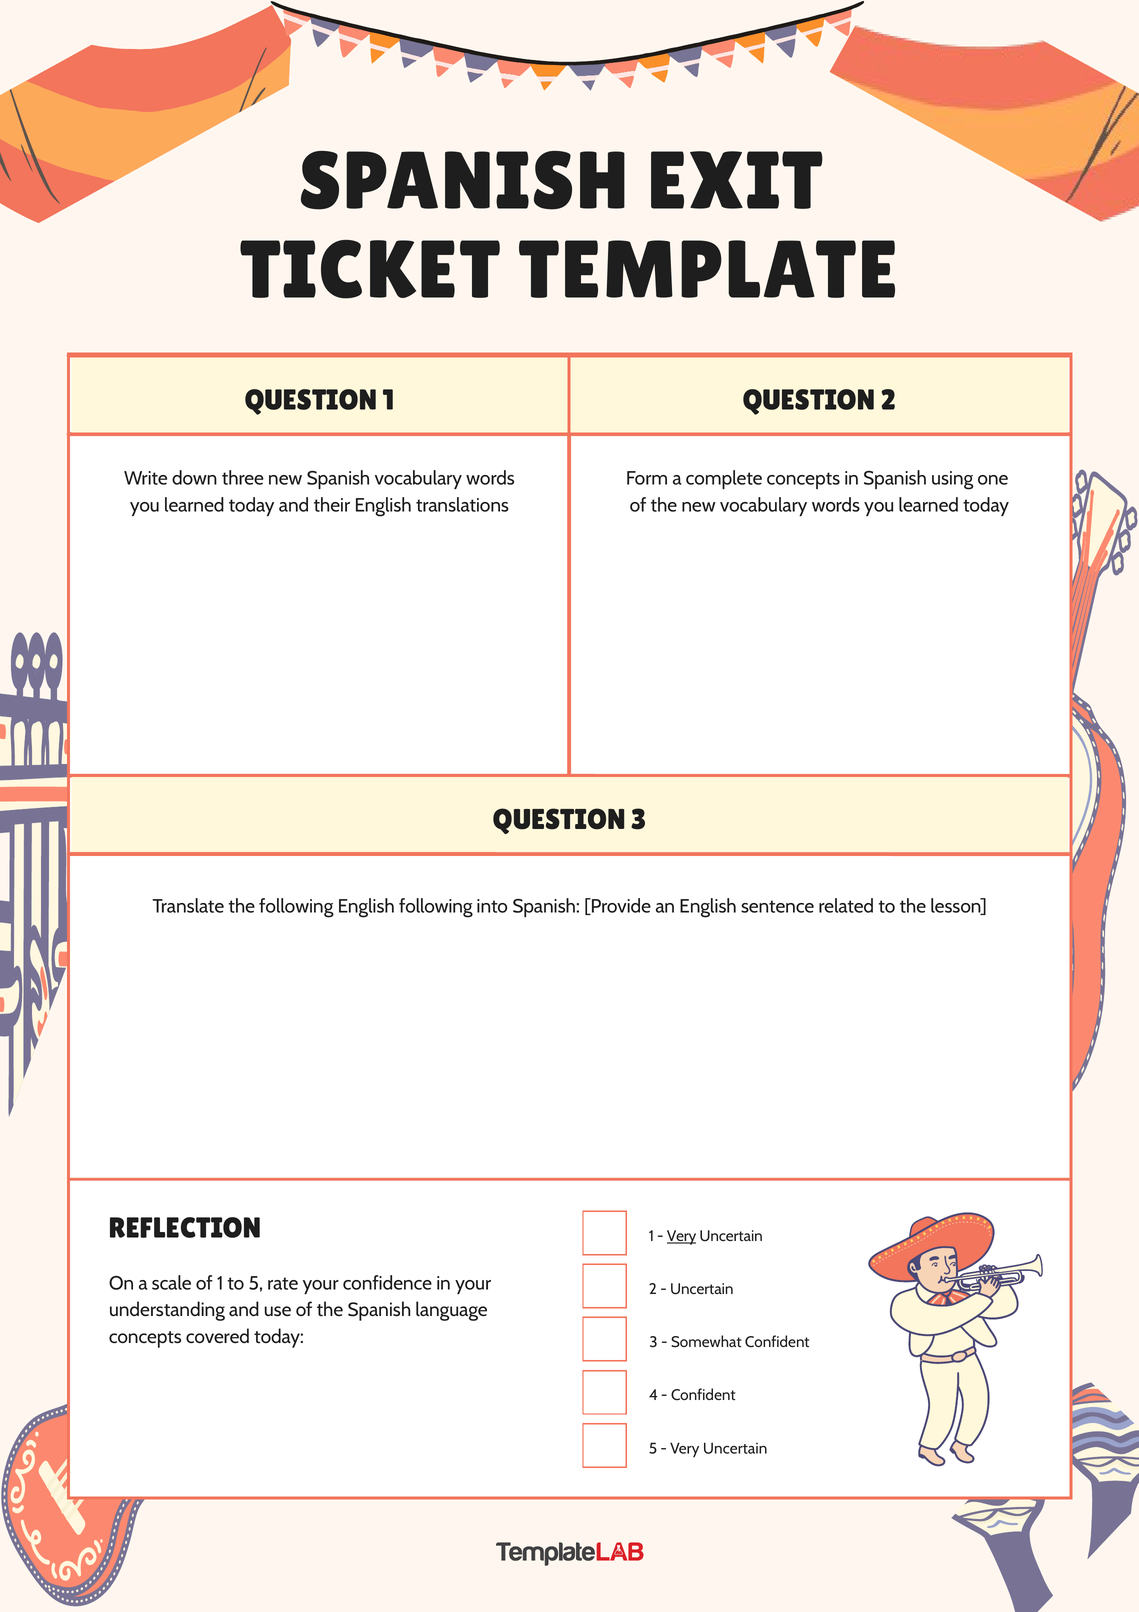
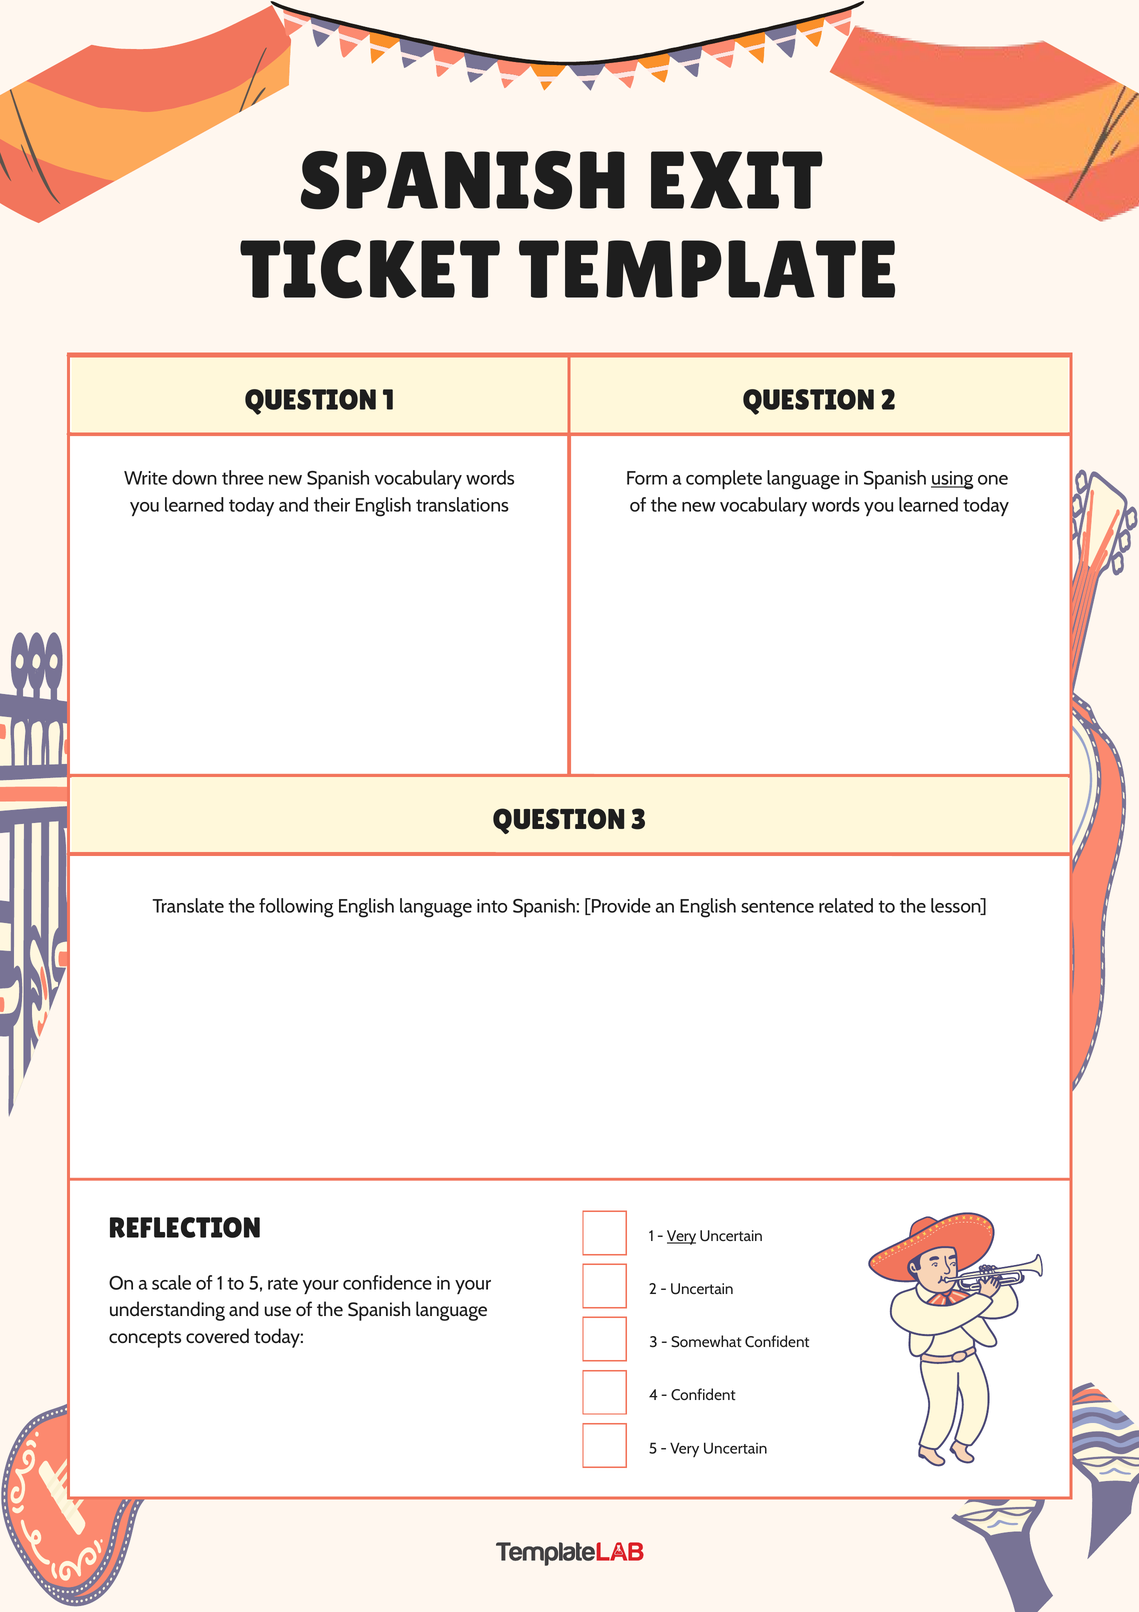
complete concepts: concepts -> language
using underline: none -> present
English following: following -> language
